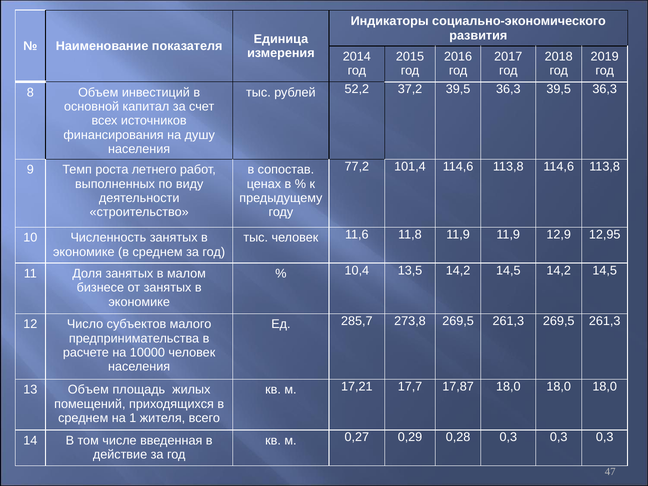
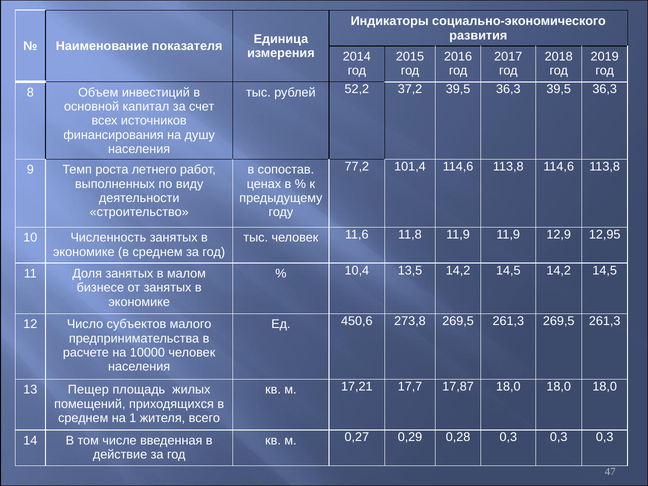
285,7: 285,7 -> 450,6
13 Объем: Объем -> Пещер
